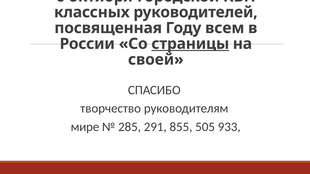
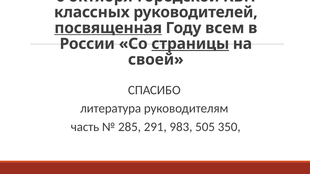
посвященная underline: none -> present
творчество: творчество -> литература
мире: мире -> часть
855: 855 -> 983
933: 933 -> 350
